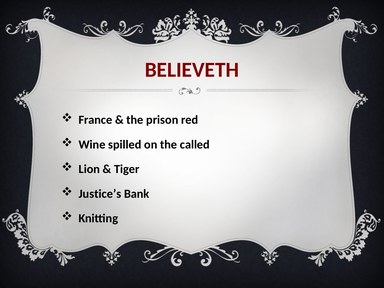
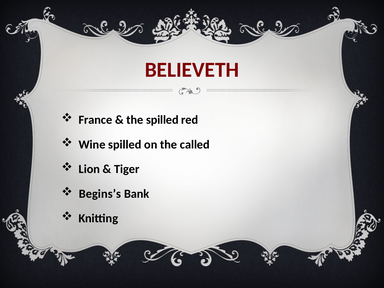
the prison: prison -> spilled
Justice’s: Justice’s -> Begins’s
